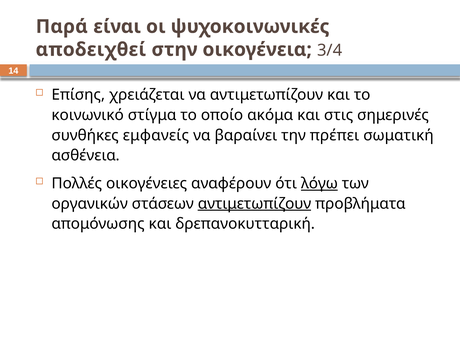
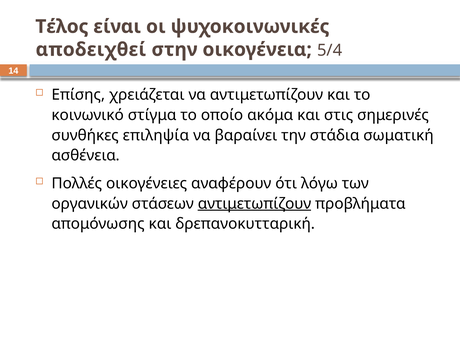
Παρά: Παρά -> Τέλος
3/4: 3/4 -> 5/4
εμφανείς: εμφανείς -> επιληψία
πρέπει: πρέπει -> στάδια
λόγω underline: present -> none
